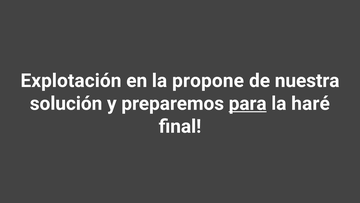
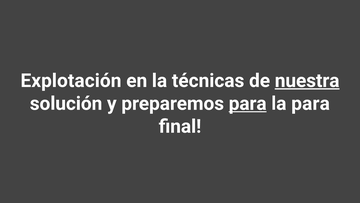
propone: propone -> técnicas
nuestra underline: none -> present
la haré: haré -> para
